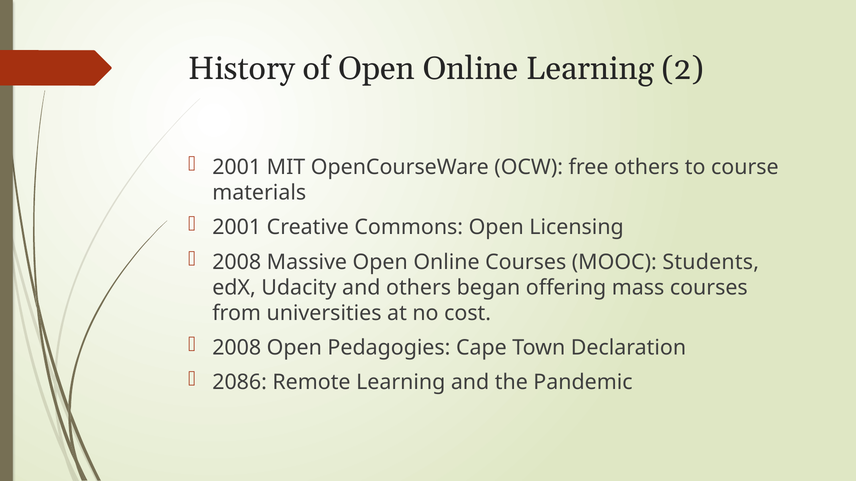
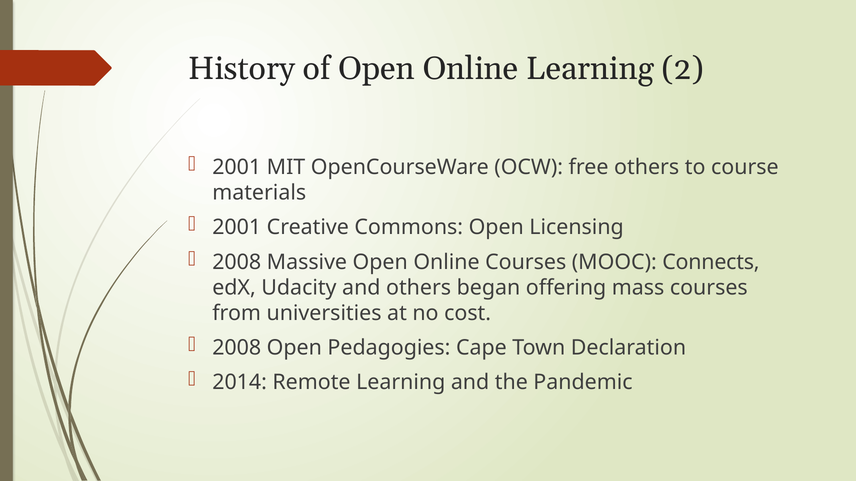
Students: Students -> Connects
2086: 2086 -> 2014
